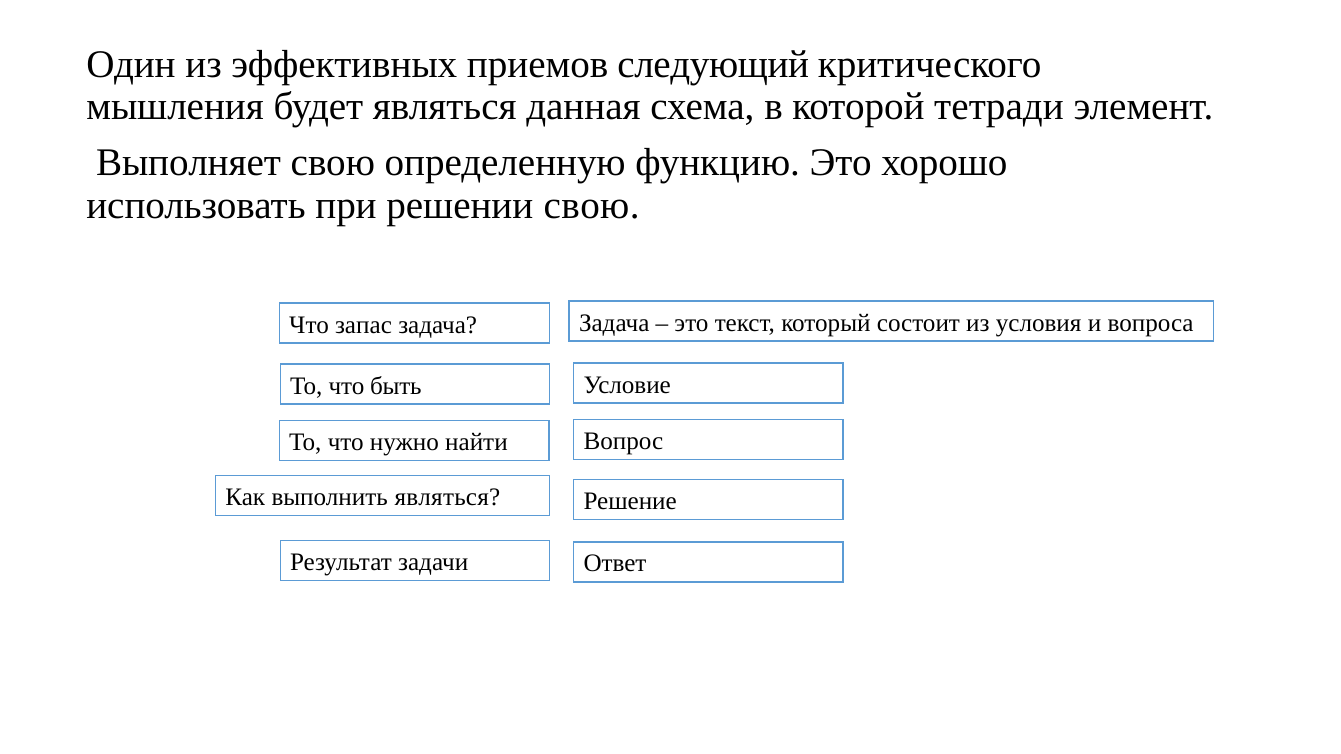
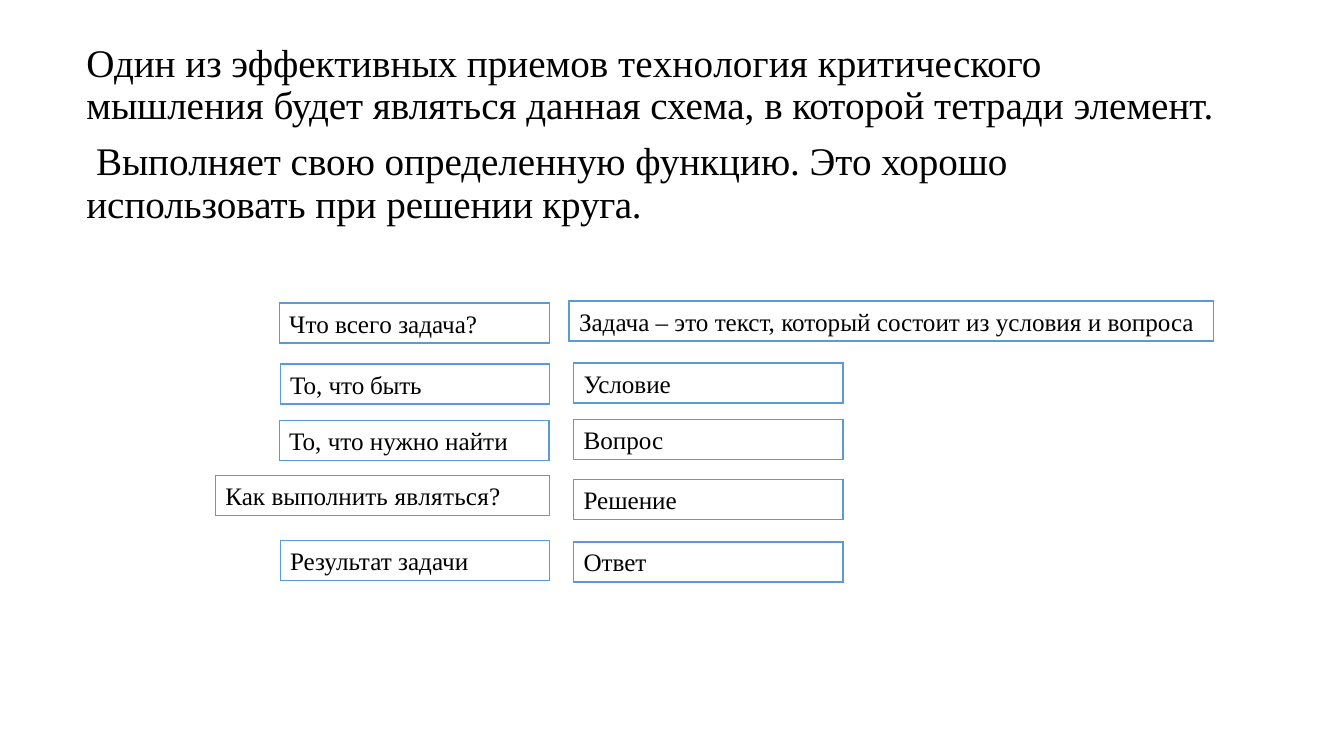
следующий: следующий -> технология
решении свою: свою -> круга
запас: запас -> всего
